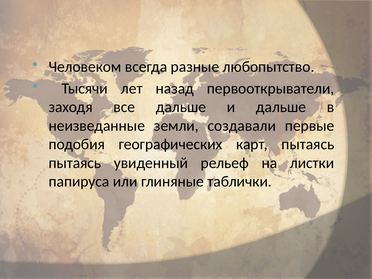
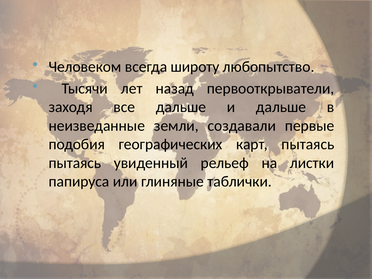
разные: разные -> широту
